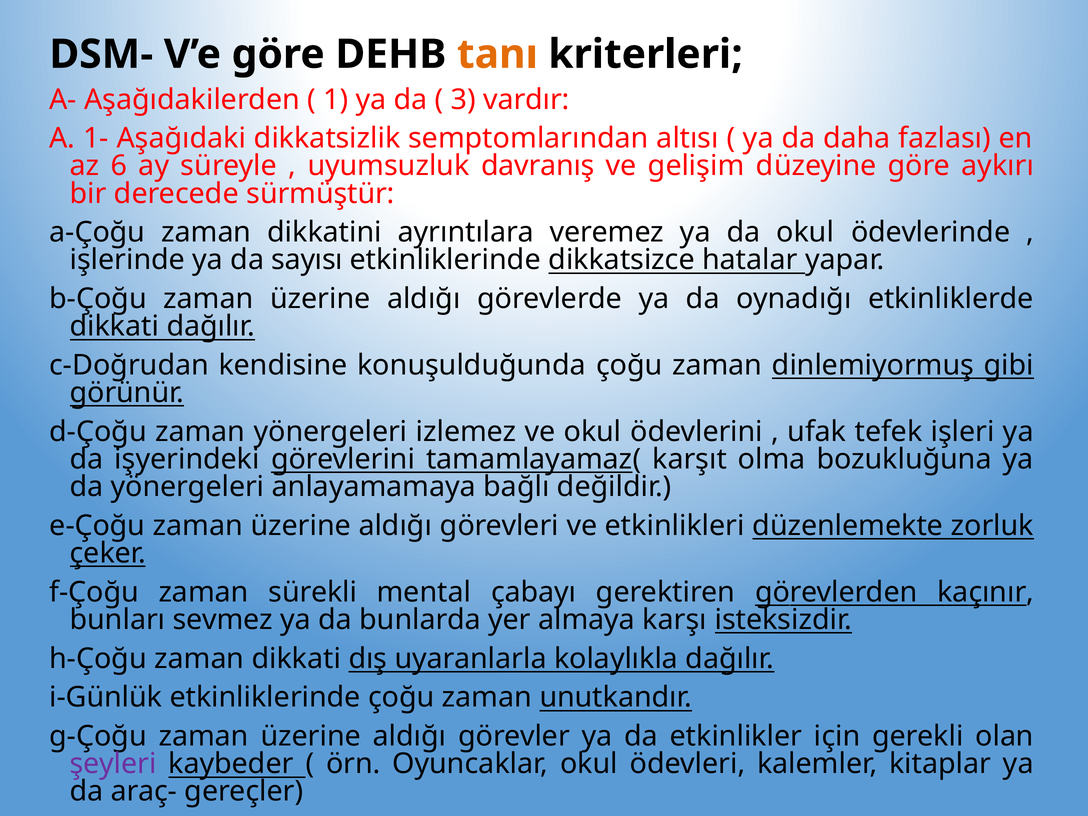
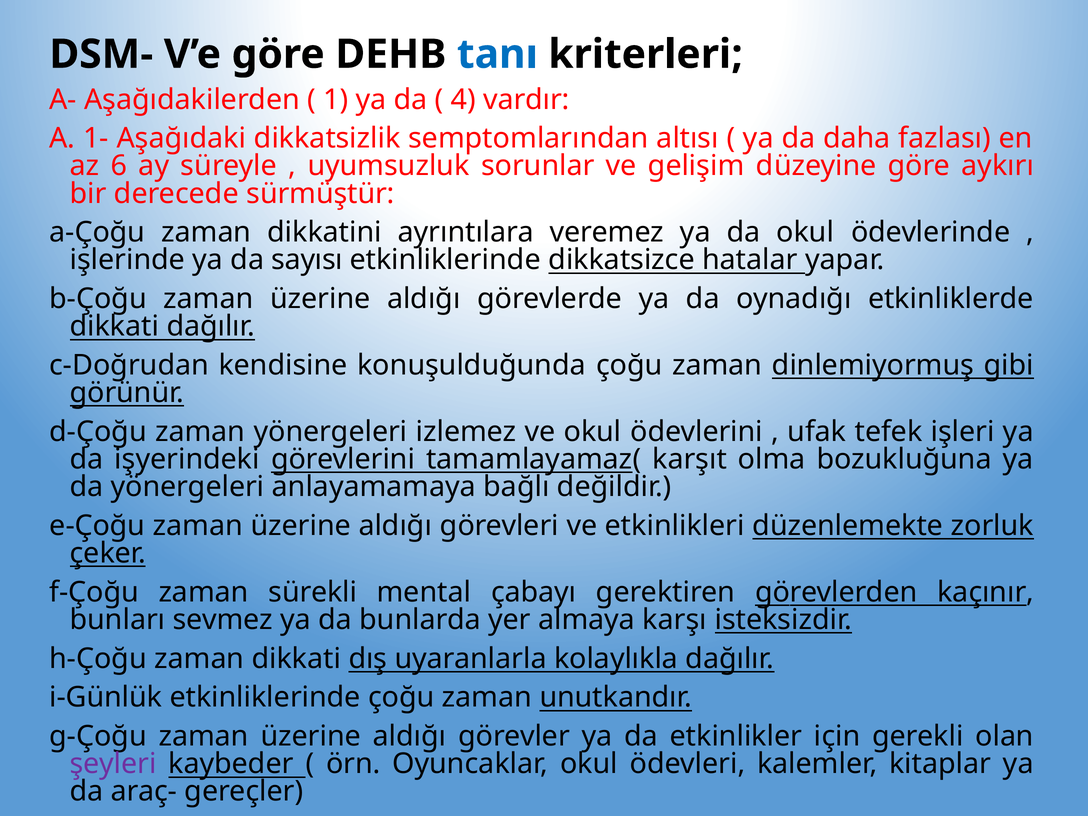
tanı colour: orange -> blue
3: 3 -> 4
davranış: davranış -> sorunlar
